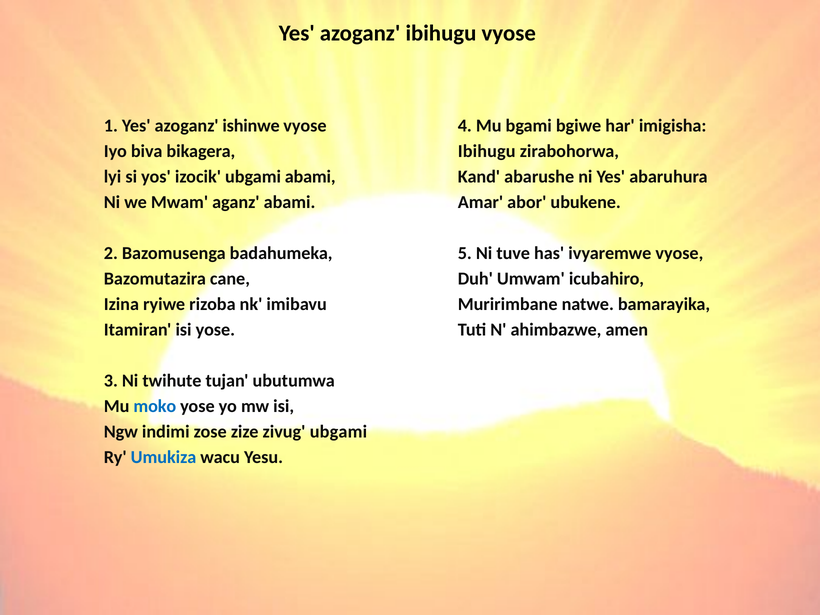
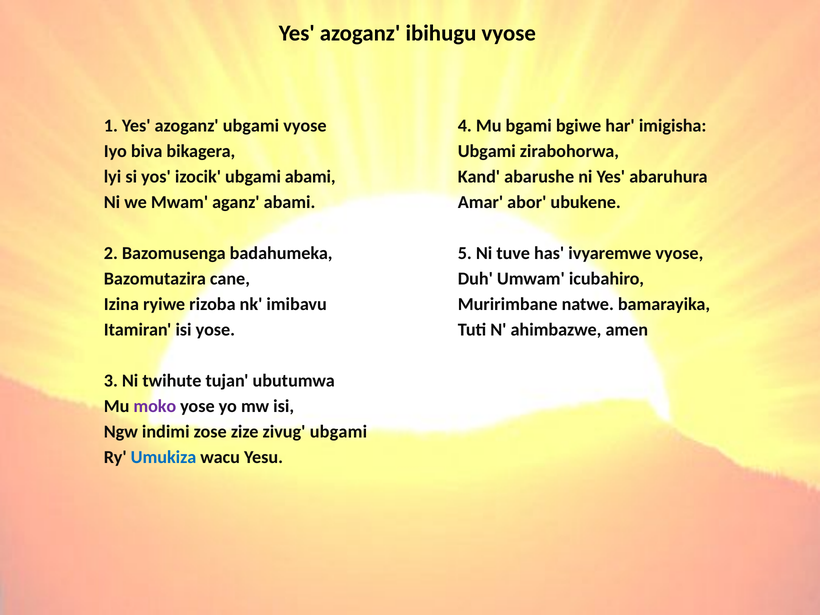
azoganz ishinwe: ishinwe -> ubgami
Ibihugu at (487, 151): Ibihugu -> Ubgami
moko colour: blue -> purple
